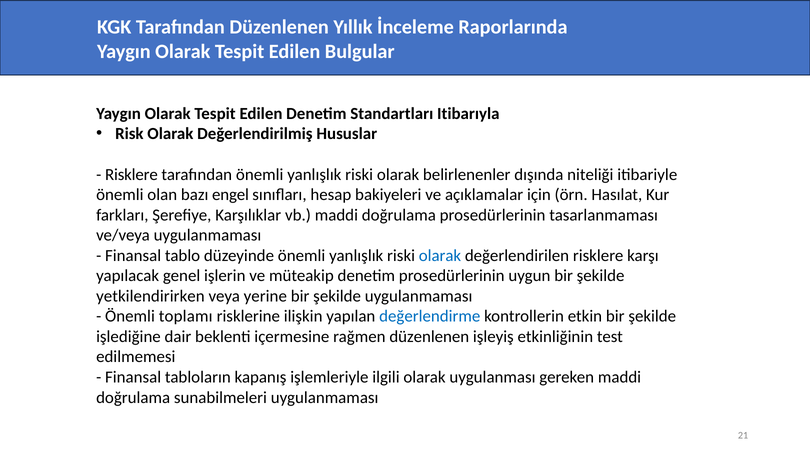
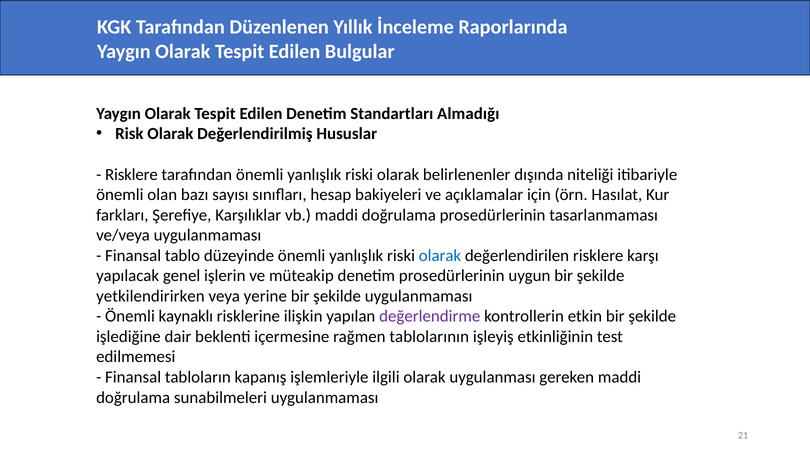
Itibarıyla: Itibarıyla -> Almadığı
engel: engel -> sayısı
toplamı: toplamı -> kaynaklı
değerlendirme colour: blue -> purple
rağmen düzenlenen: düzenlenen -> tablolarının
